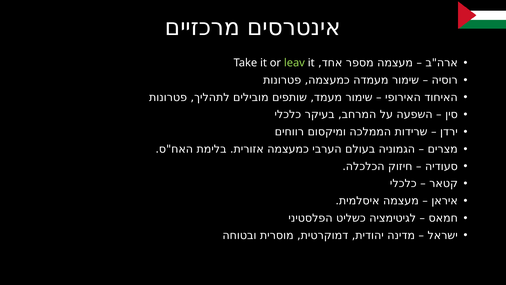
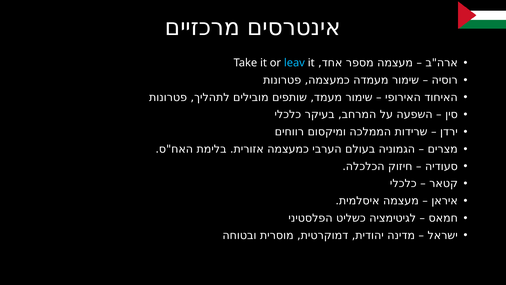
leav colour: light green -> light blue
